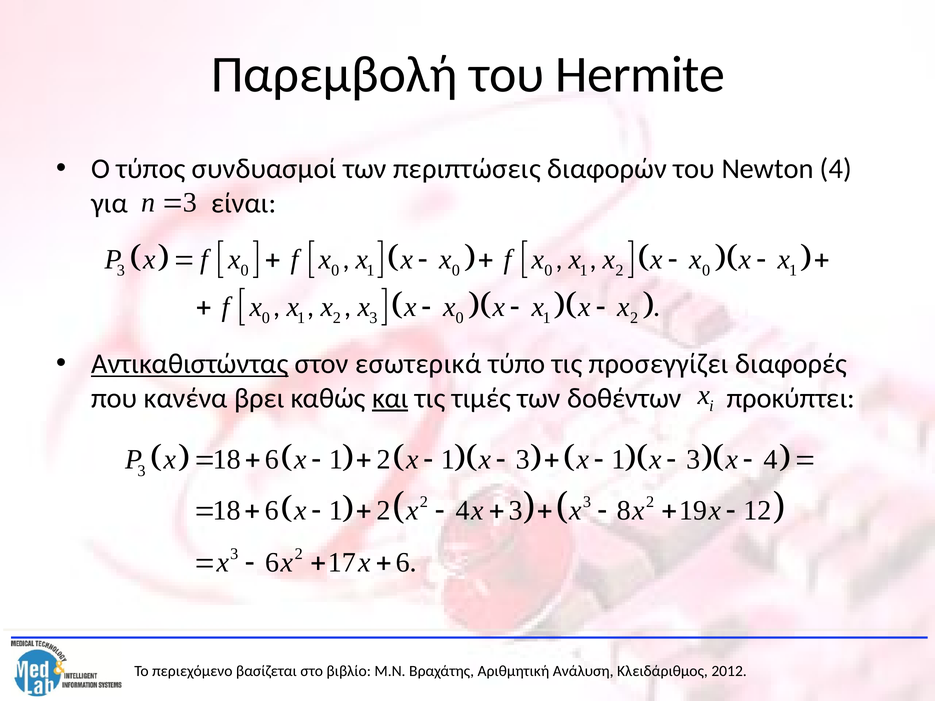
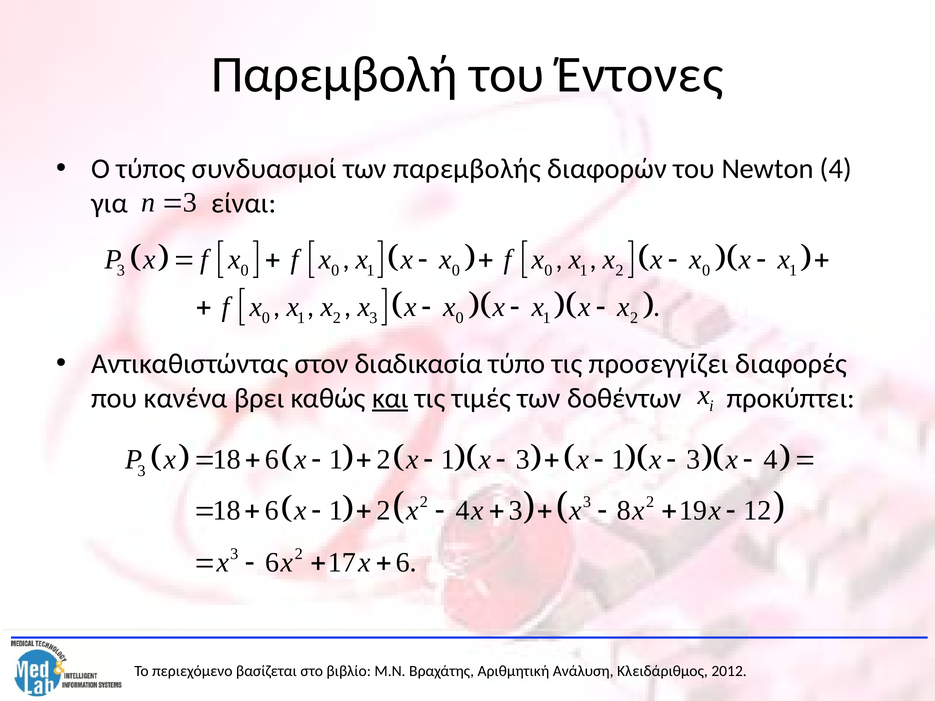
Hermite: Hermite -> Έντονες
περιπτώσεις: περιπτώσεις -> παρεμβολής
Αντικαθιστώντας underline: present -> none
εσωτερικά: εσωτερικά -> διαδικασία
